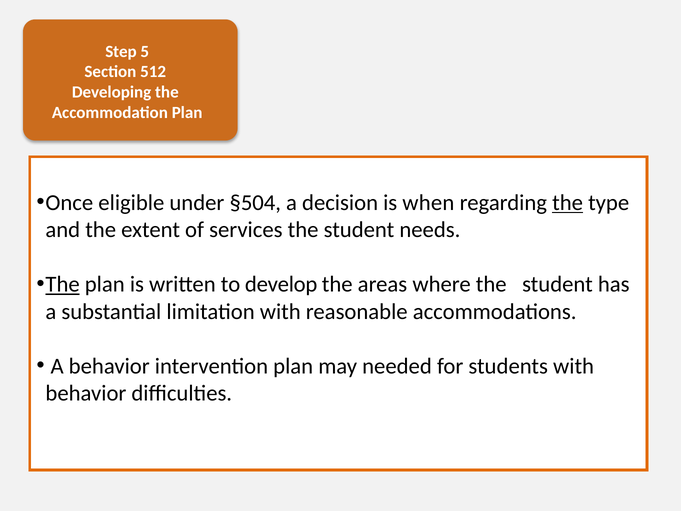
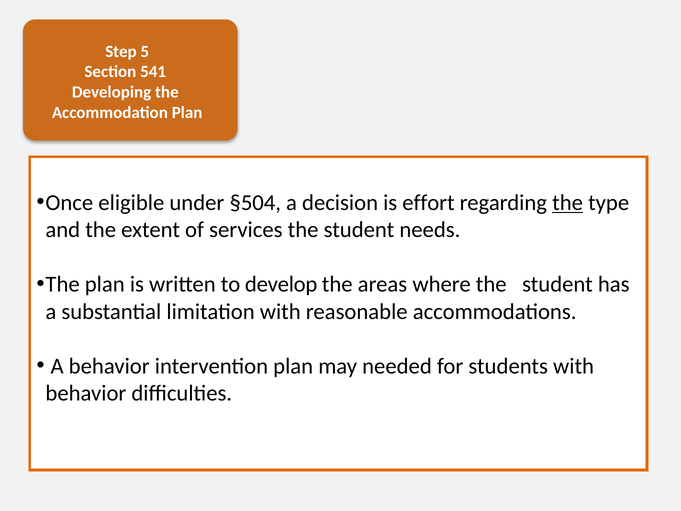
512: 512 -> 541
when: when -> effort
The at (63, 284) underline: present -> none
